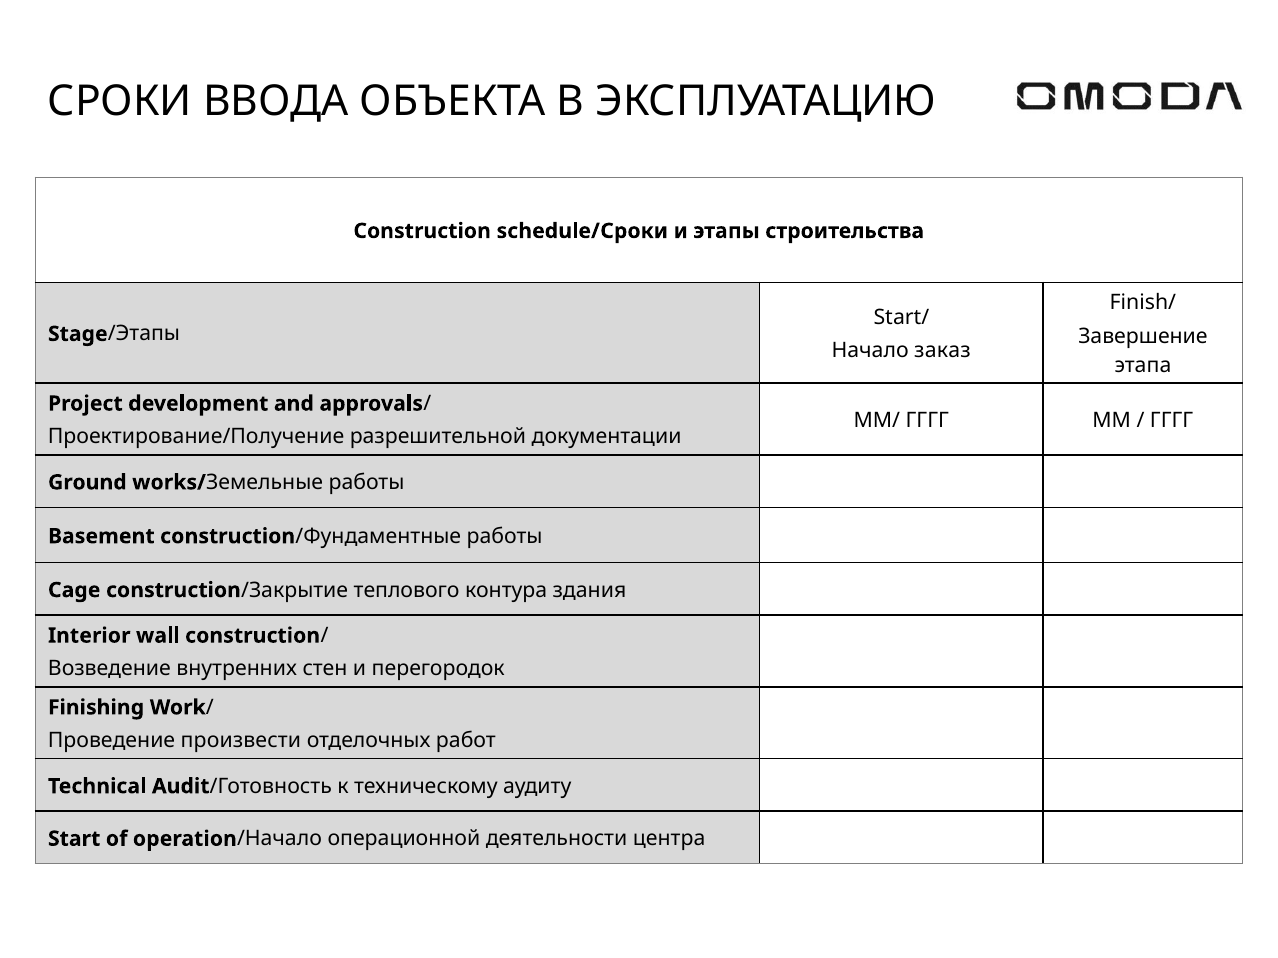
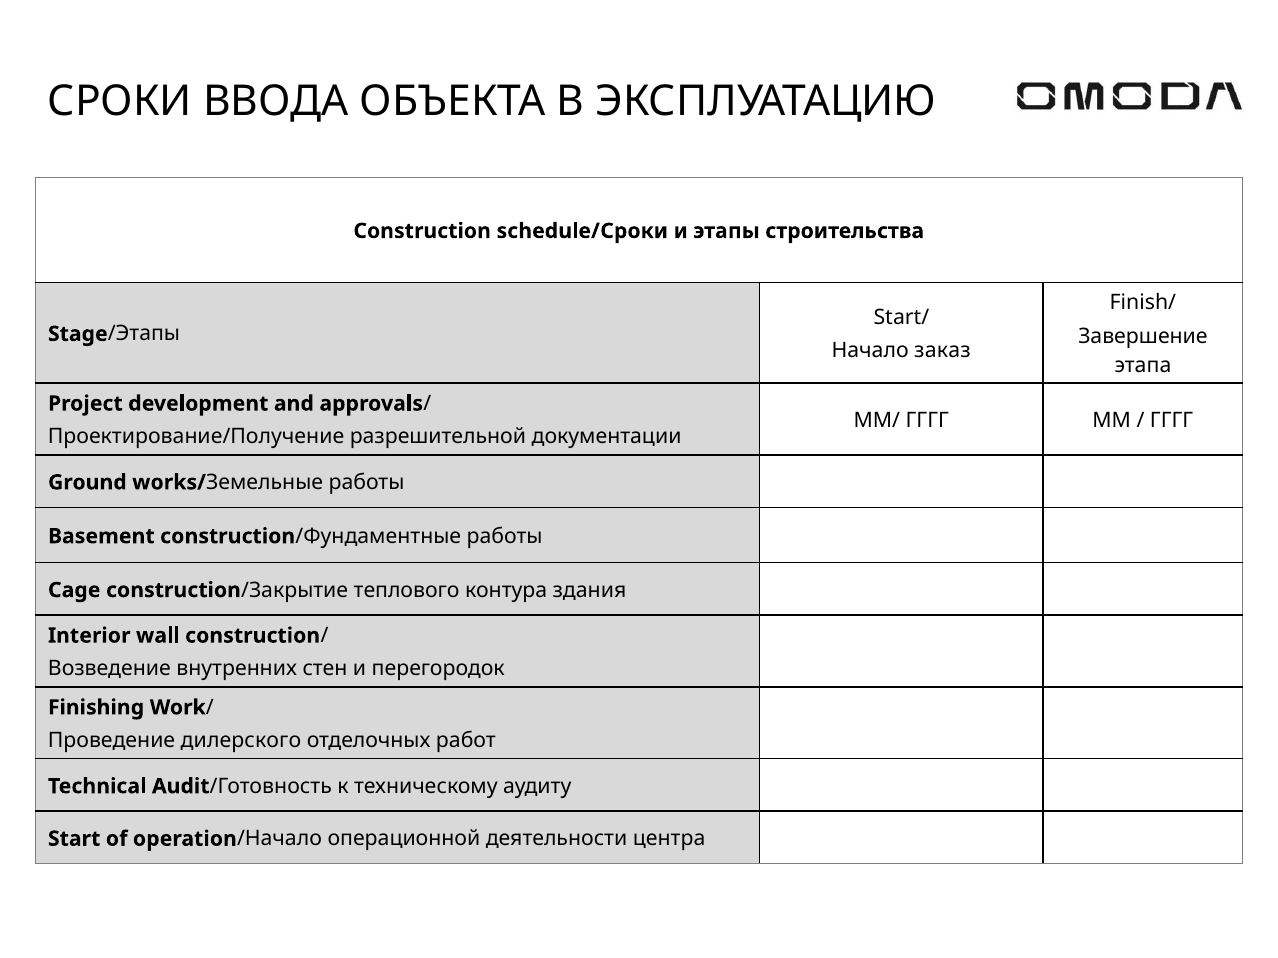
произвести: произвести -> дилерского
